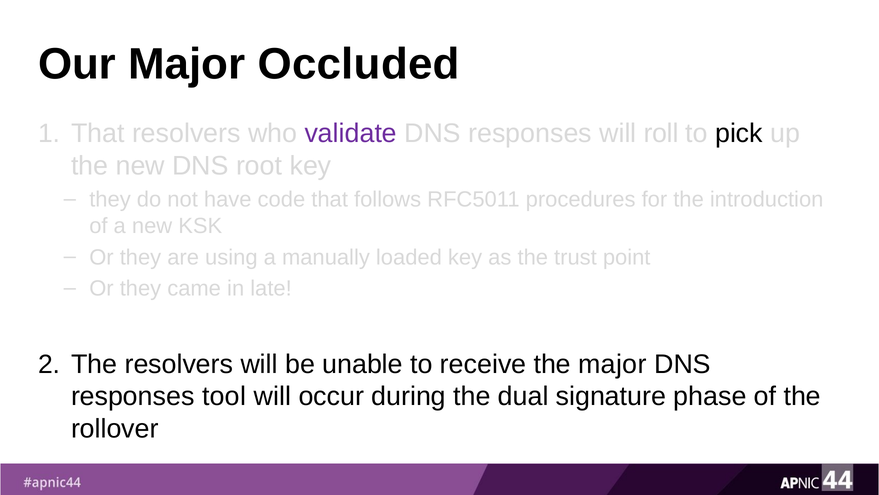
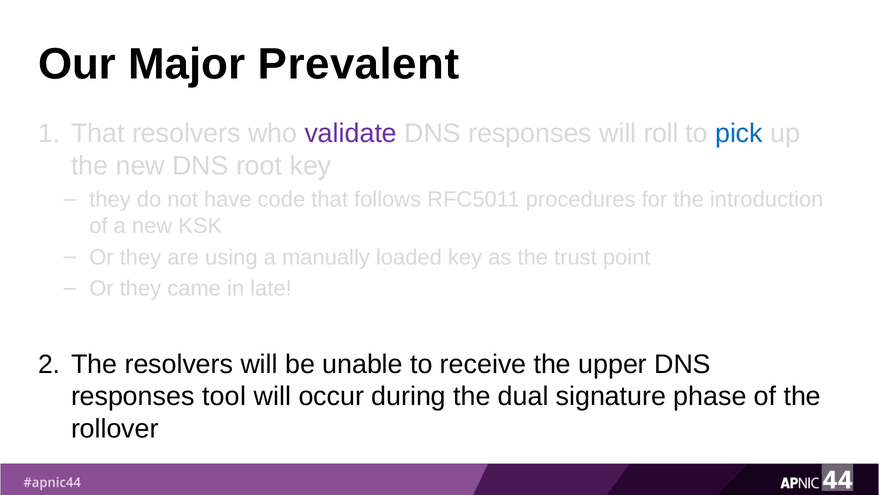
Occluded: Occluded -> Prevalent
pick colour: black -> blue
the major: major -> upper
